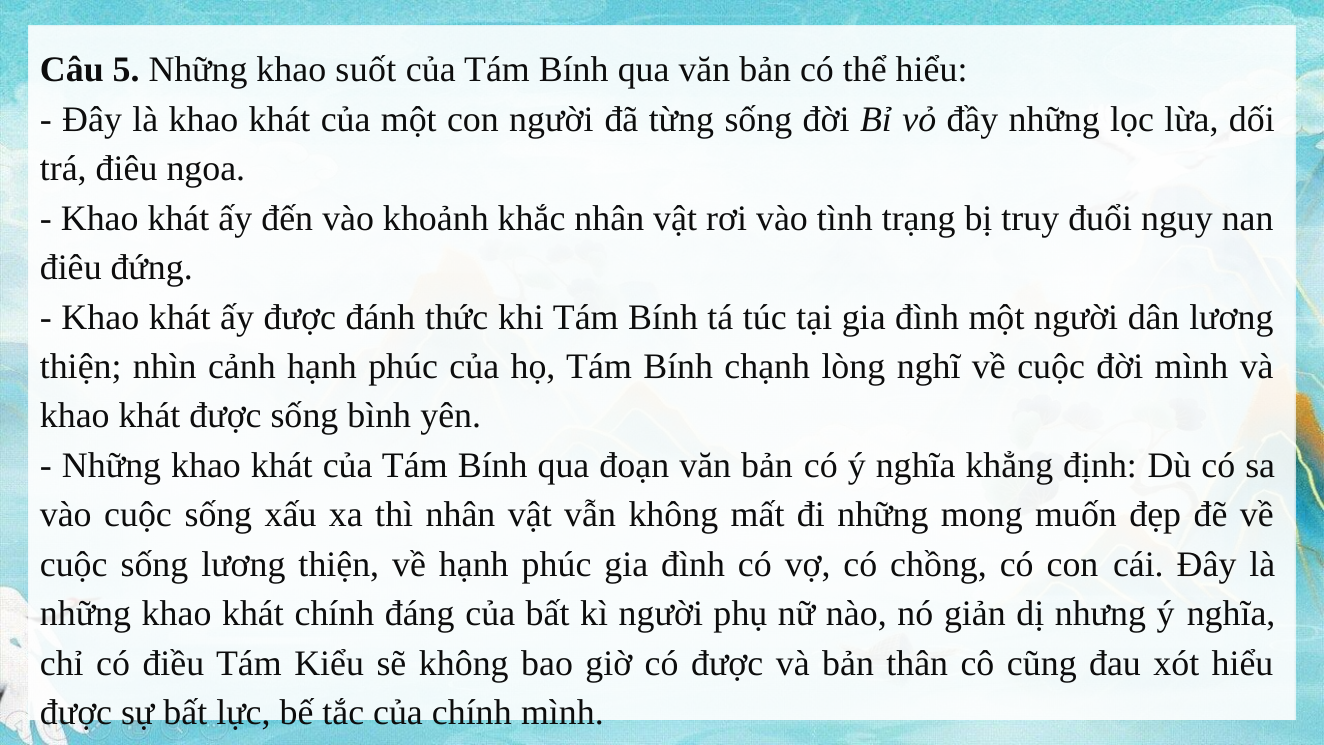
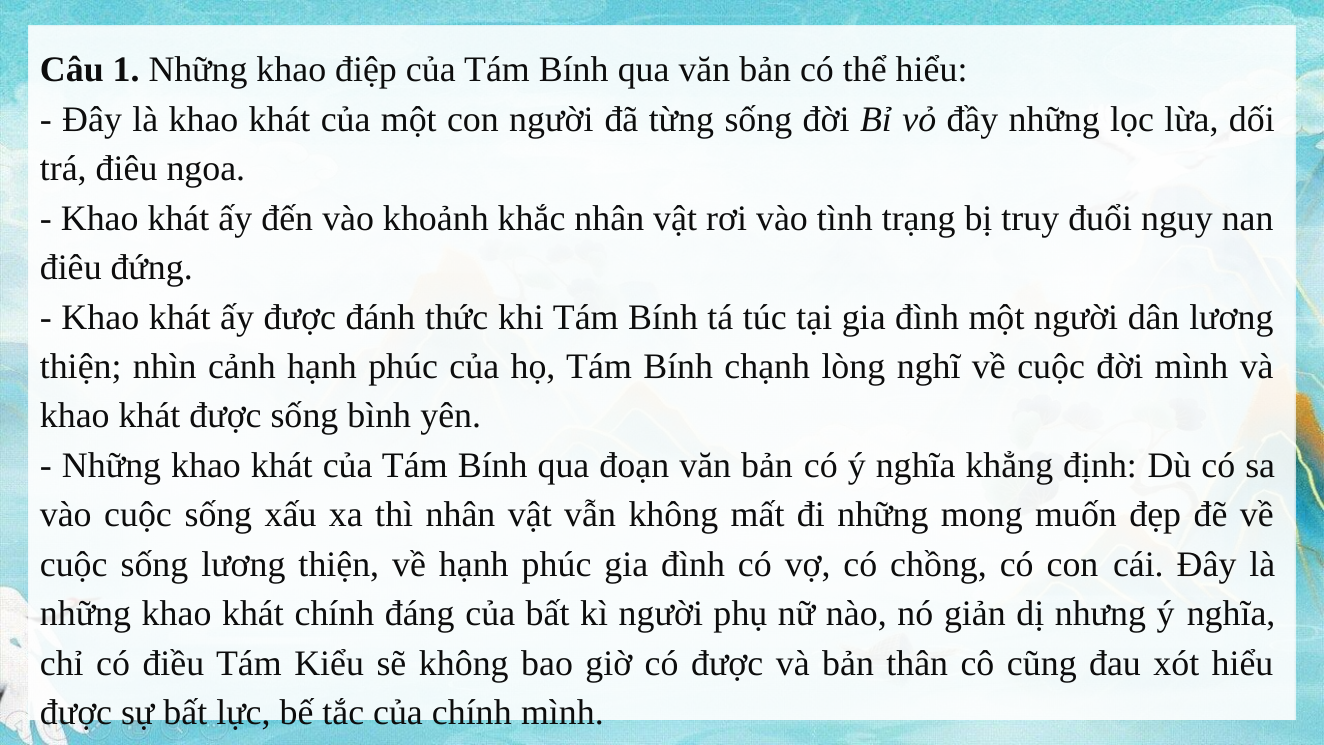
5: 5 -> 1
suốt: suốt -> điệp
